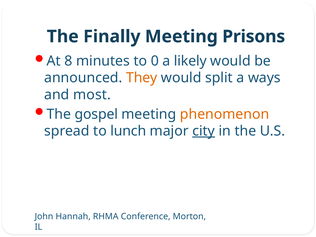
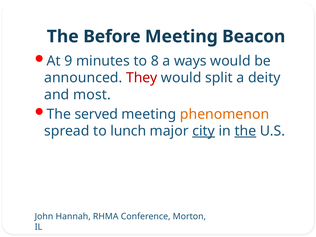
Finally: Finally -> Before
Prisons: Prisons -> Beacon
8: 8 -> 9
0: 0 -> 8
likely: likely -> ways
They colour: orange -> red
ways: ways -> deity
gospel: gospel -> served
the at (245, 131) underline: none -> present
